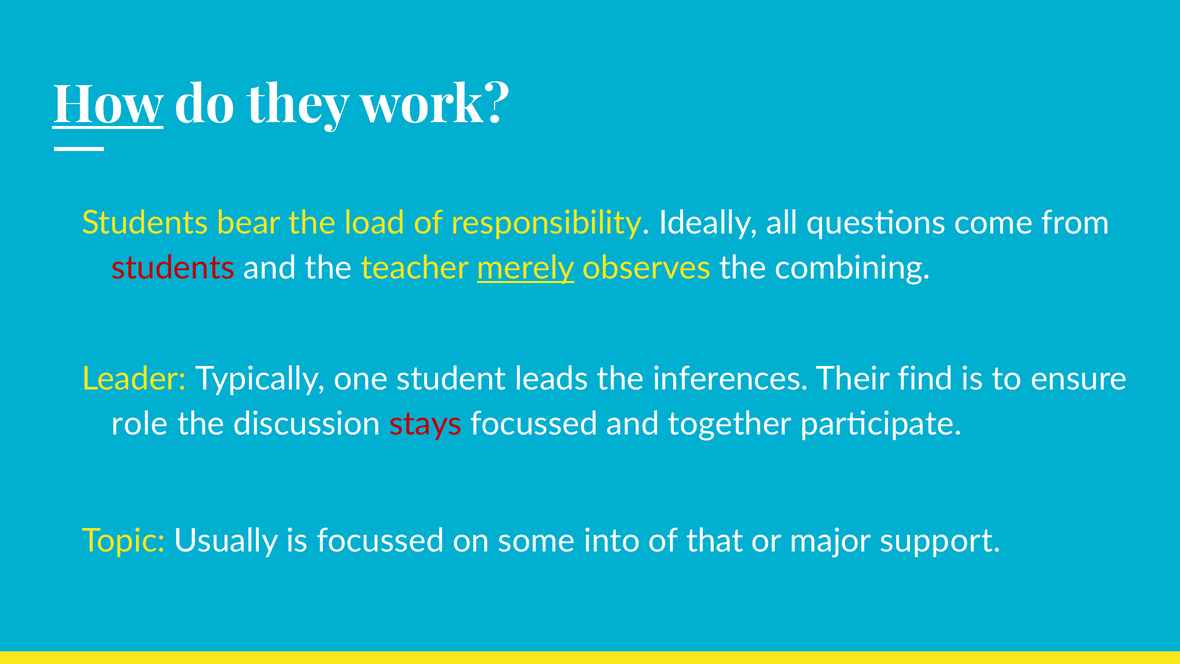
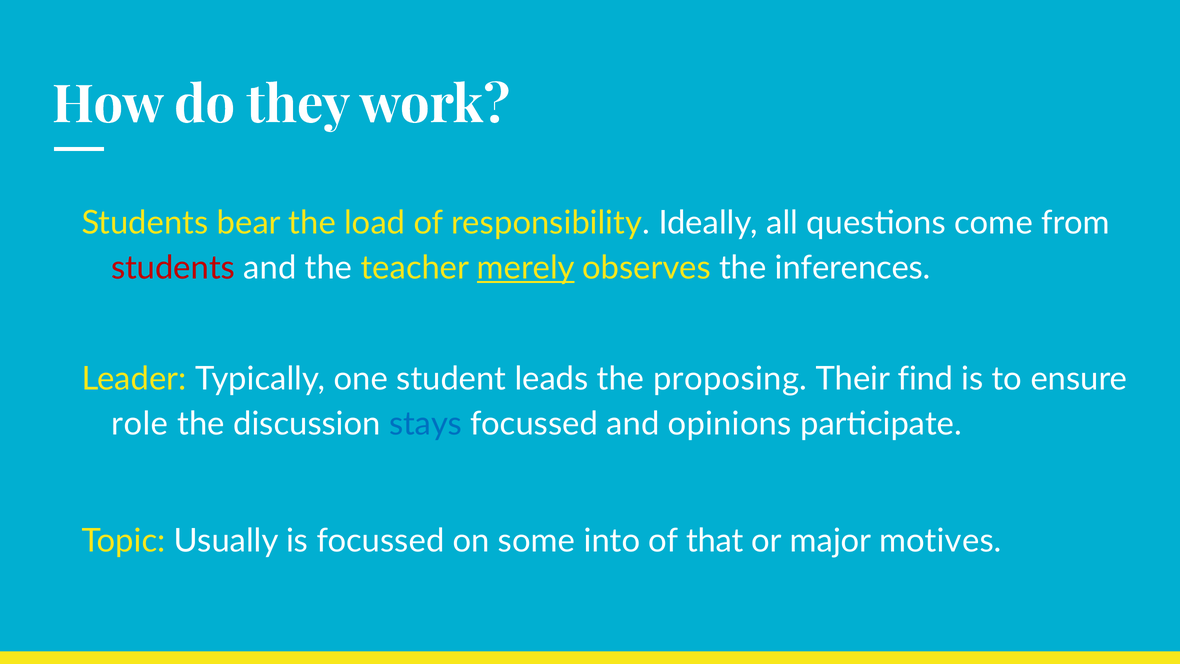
How underline: present -> none
combining: combining -> inferences
inferences: inferences -> proposing
stays colour: red -> blue
together: together -> opinions
support: support -> motives
